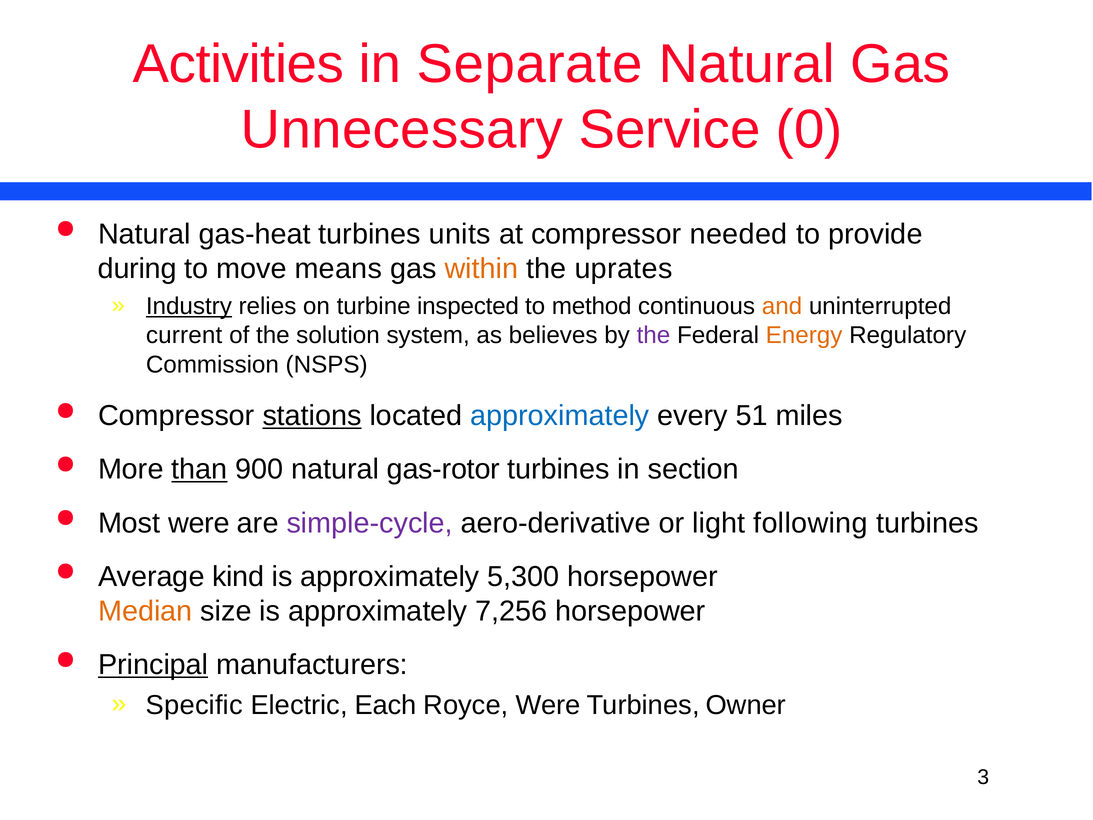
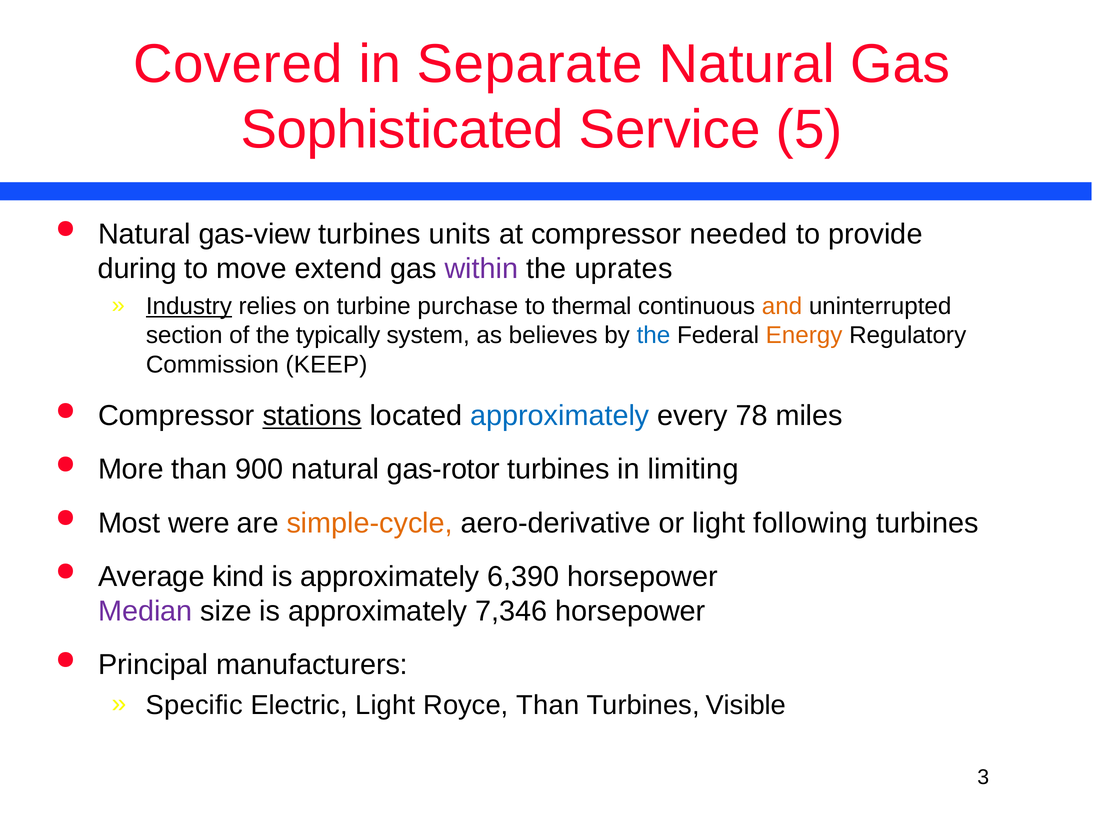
Activities: Activities -> Covered
Unnecessary: Unnecessary -> Sophisticated
0: 0 -> 5
gas-heat: gas-heat -> gas-view
means: means -> extend
within colour: orange -> purple
inspected: inspected -> purchase
method: method -> thermal
current: current -> section
solution: solution -> typically
the at (653, 335) colour: purple -> blue
NSPS: NSPS -> KEEP
51: 51 -> 78
than at (199, 469) underline: present -> none
section: section -> limiting
simple-cycle colour: purple -> orange
5,300: 5,300 -> 6,390
Median colour: orange -> purple
7,256: 7,256 -> 7,346
Principal underline: present -> none
Electric Each: Each -> Light
Royce Were: Were -> Than
Owner: Owner -> Visible
